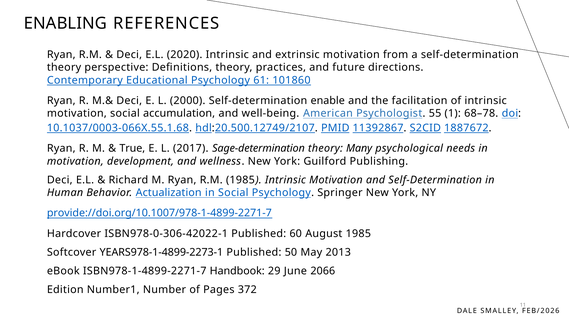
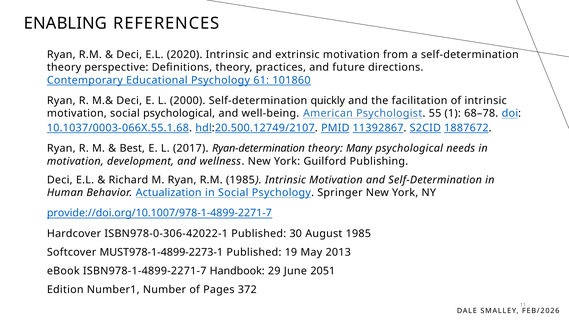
enable: enable -> quickly
social accumulation: accumulation -> psychological
True: True -> Best
Sage-determination: Sage-determination -> Ryan-determination
60: 60 -> 30
YEARS978-1-4899-2273-1: YEARS978-1-4899-2273-1 -> MUST978-1-4899-2273-1
50: 50 -> 19
2066: 2066 -> 2051
